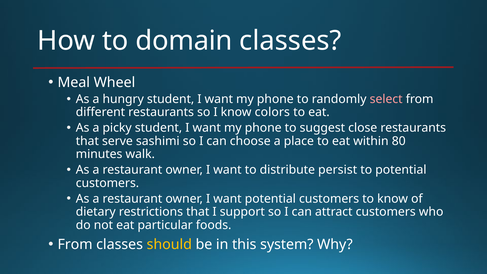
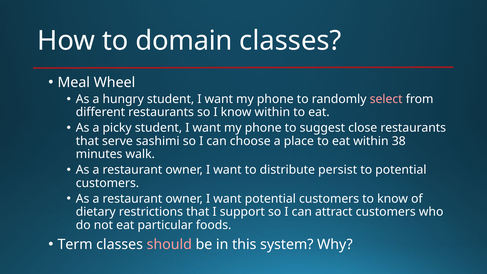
know colors: colors -> within
80: 80 -> 38
From at (75, 244): From -> Term
should colour: yellow -> pink
